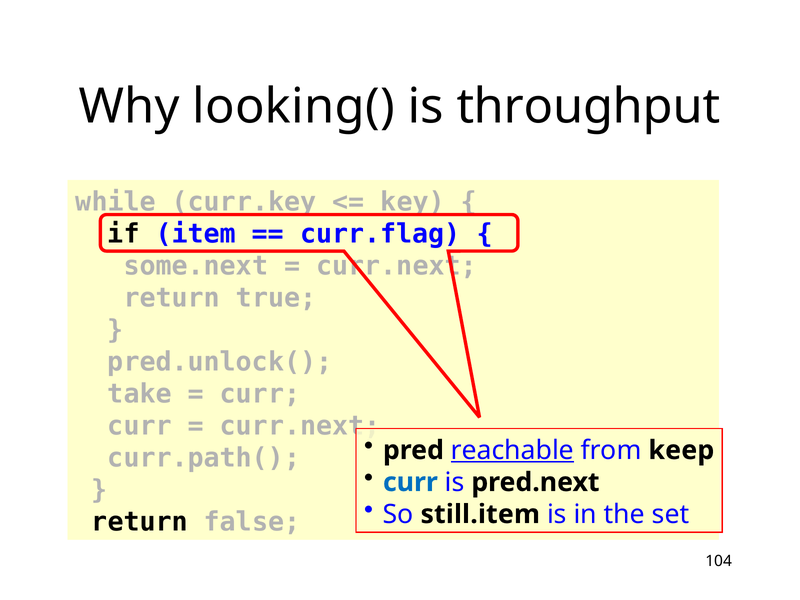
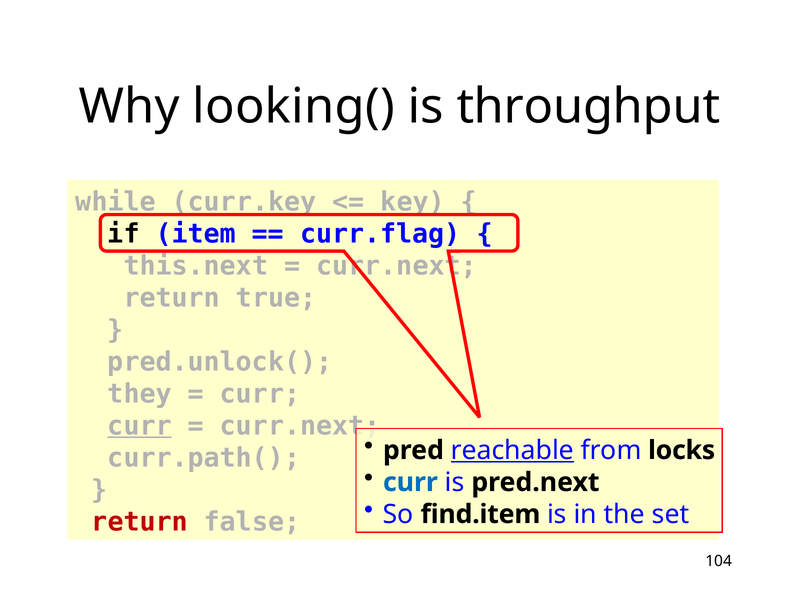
some.next: some.next -> this.next
take: take -> they
curr at (140, 426) underline: none -> present
keep: keep -> locks
still.item: still.item -> find.item
return at (140, 522) colour: black -> red
